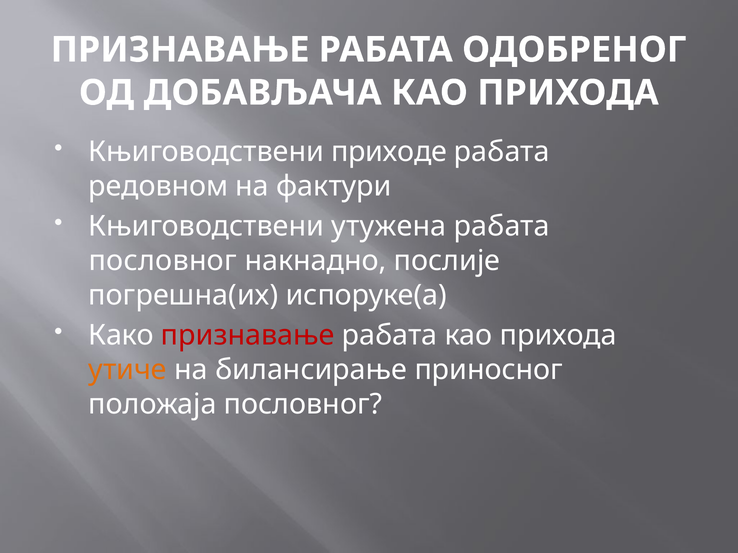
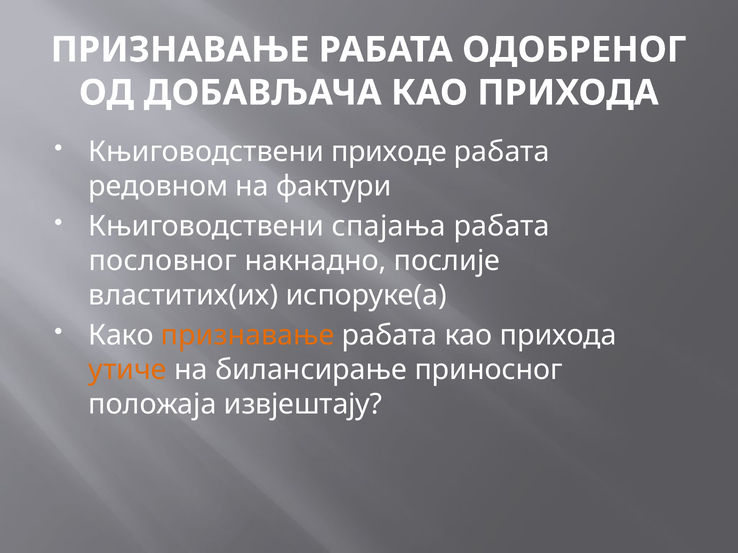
утужена: утужена -> спајања
погрешна(их: погрешна(их -> властитих(их
признавање at (248, 336) colour: red -> orange
положаја пословног: пословног -> извјештају
